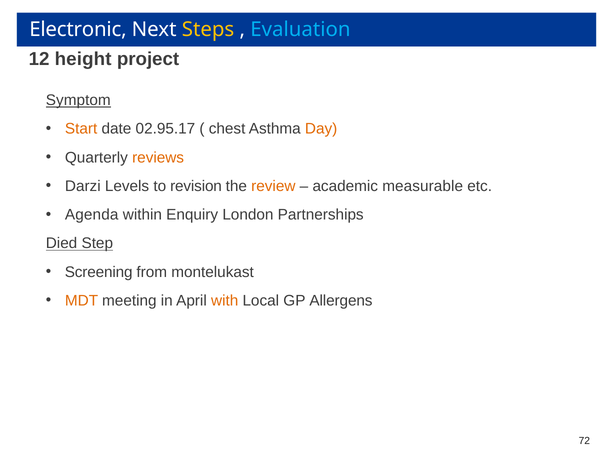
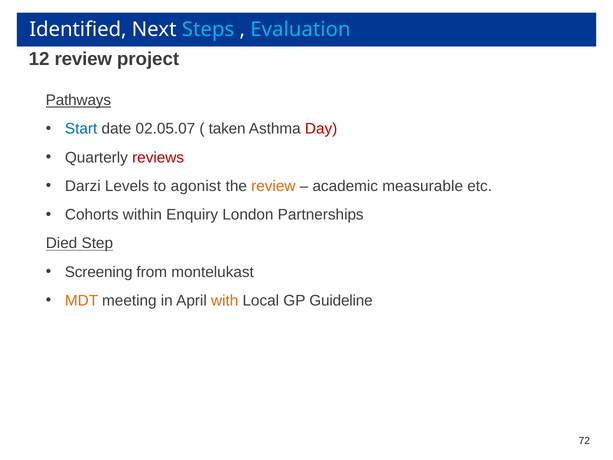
Electronic: Electronic -> Identified
Steps colour: yellow -> light blue
12 height: height -> review
Symptom: Symptom -> Pathways
Start colour: orange -> blue
02.95.17: 02.95.17 -> 02.05.07
chest: chest -> taken
Day colour: orange -> red
reviews colour: orange -> red
revision: revision -> agonist
Agenda: Agenda -> Cohorts
Allergens: Allergens -> Guideline
